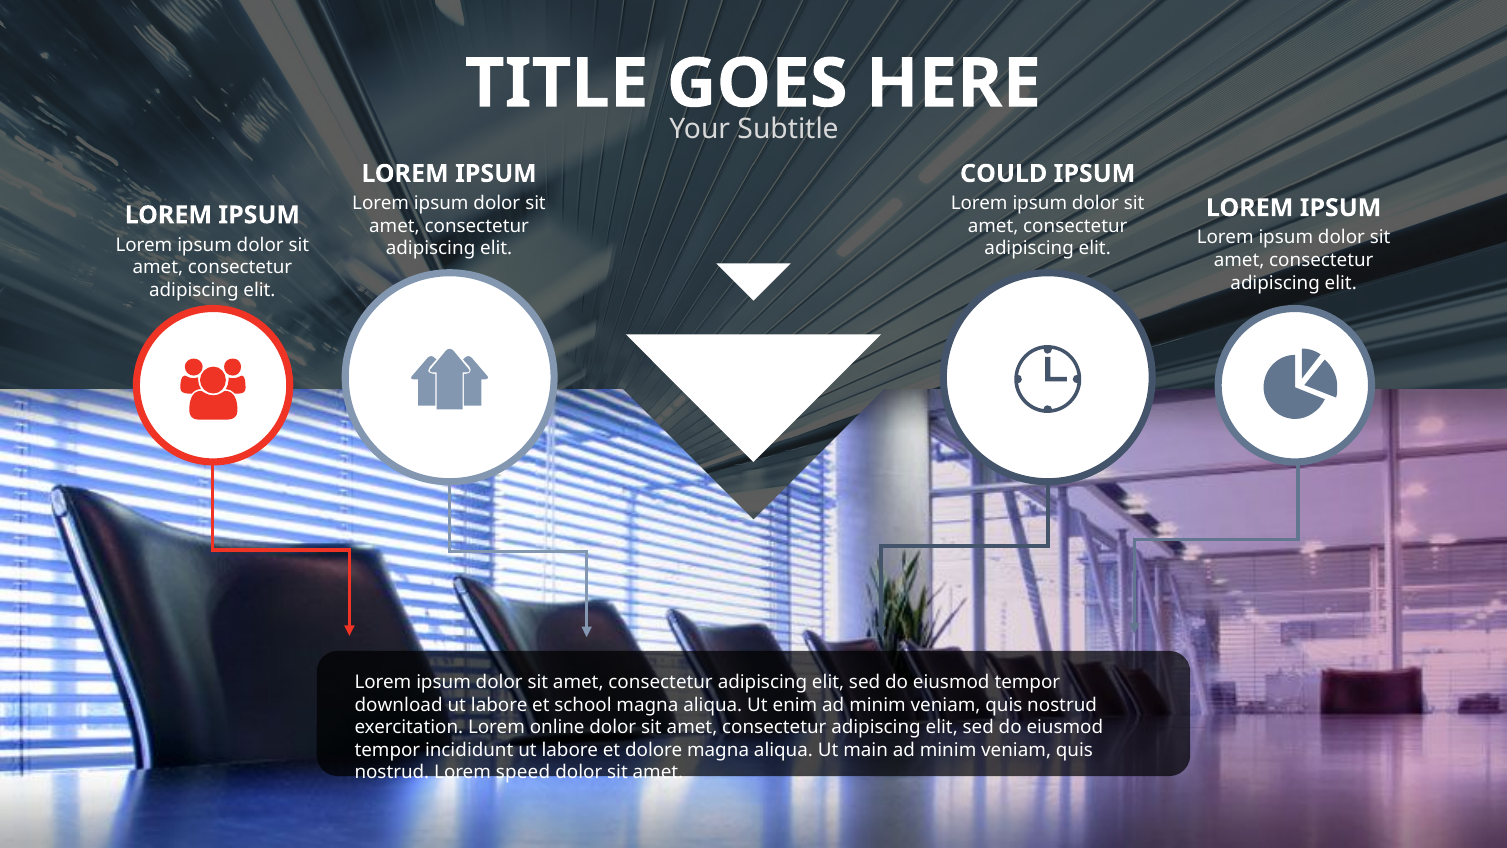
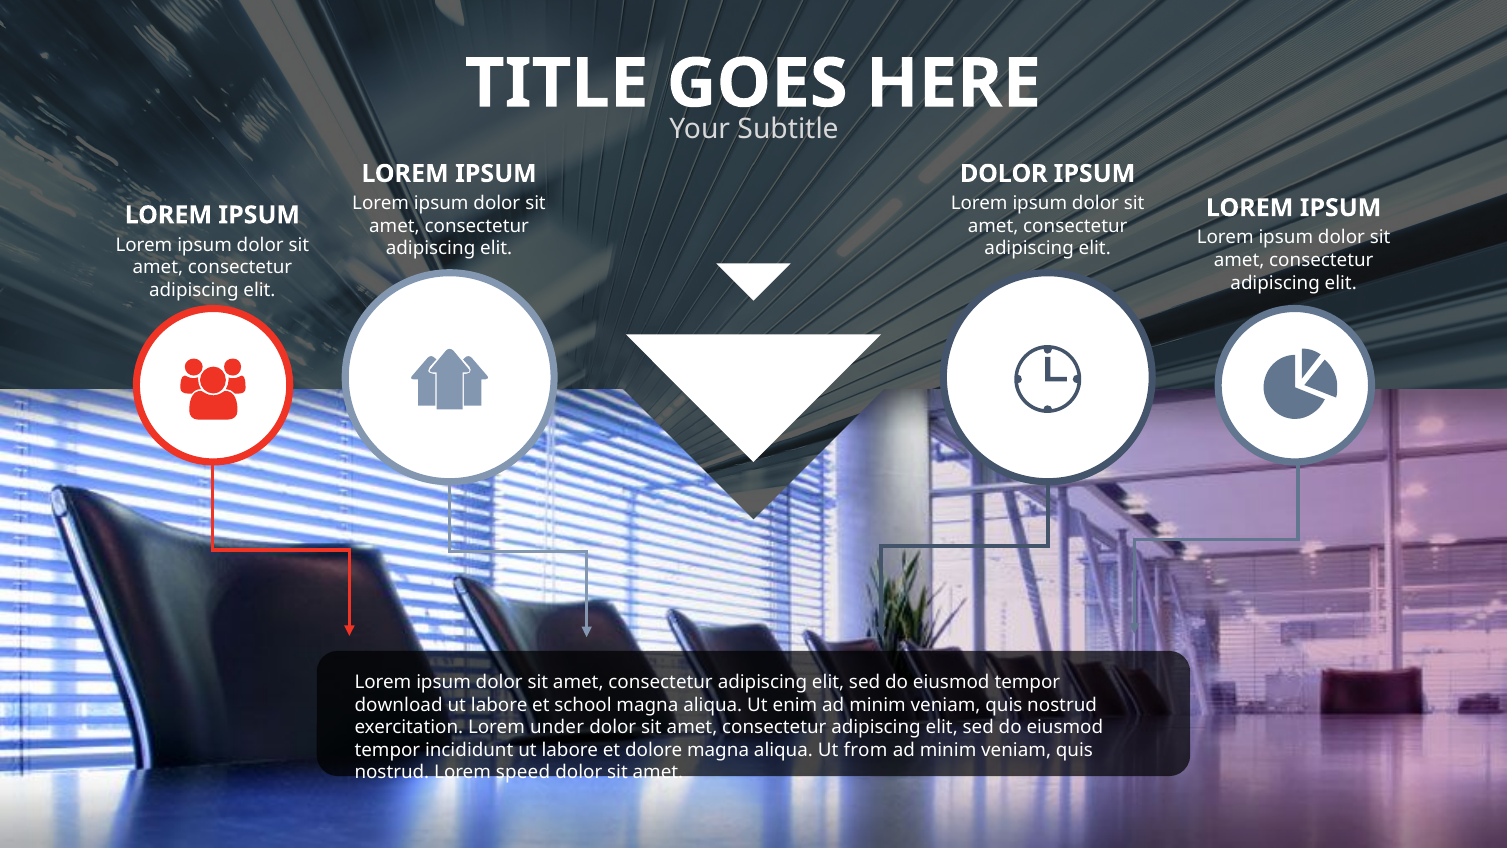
COULD at (1004, 174): COULD -> DOLOR
online: online -> under
main: main -> from
